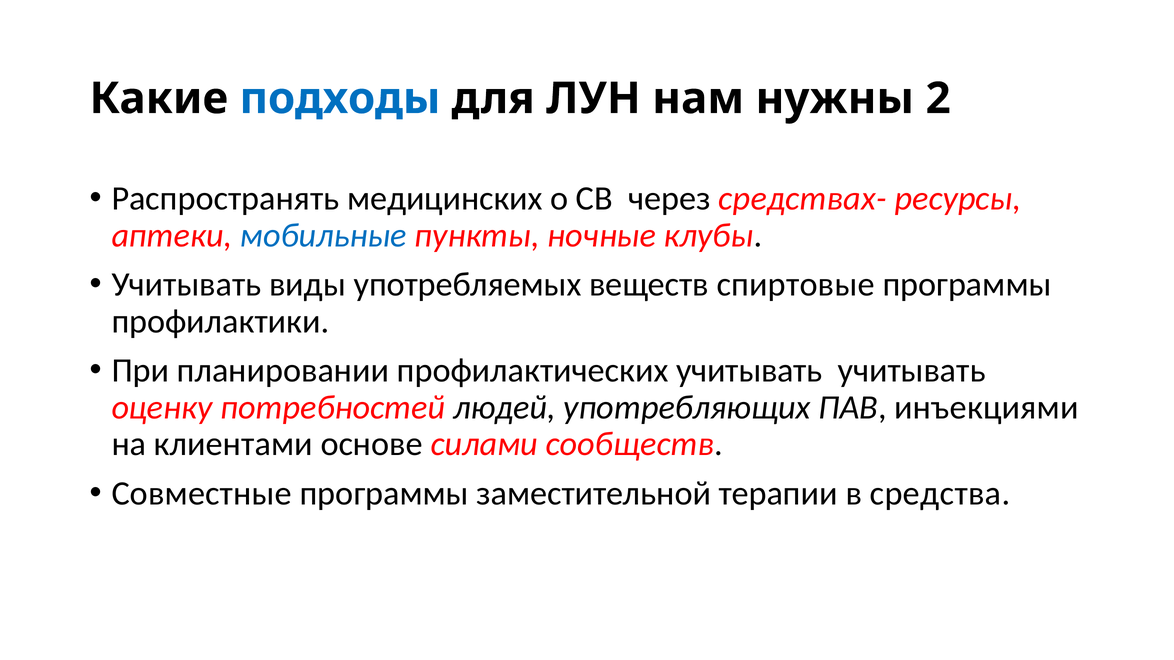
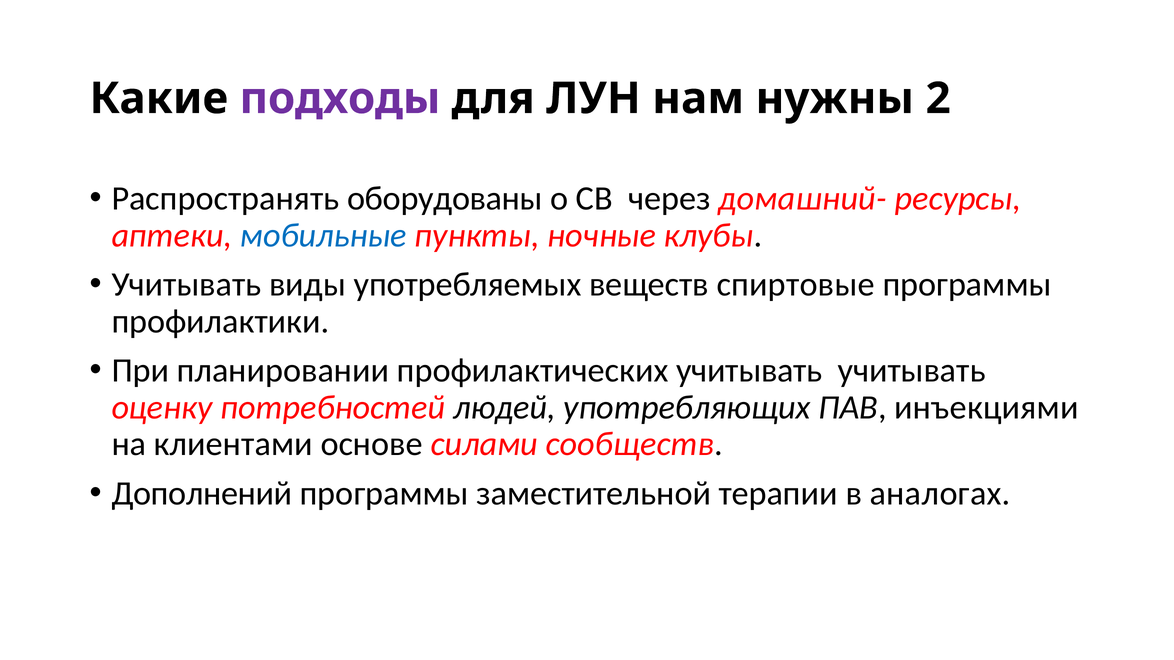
подходы colour: blue -> purple
медицинских: медицинских -> оборудованы
средствах-: средствах- -> домашний-
Совместные: Совместные -> Дополнений
средства: средства -> аналогах
